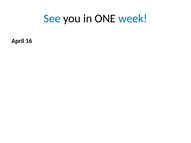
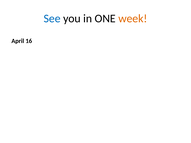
week colour: blue -> orange
